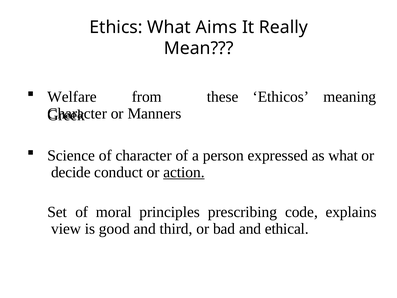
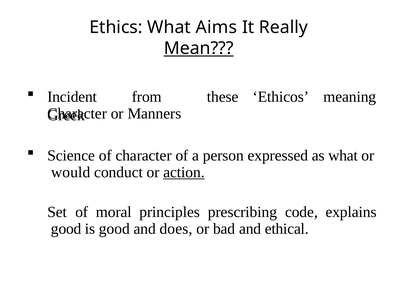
Mean underline: none -> present
Welfare: Welfare -> Incident
decide: decide -> would
view at (66, 229): view -> good
third: third -> does
